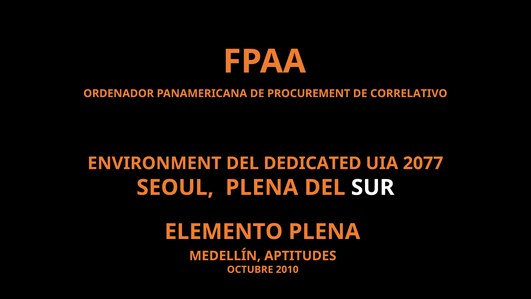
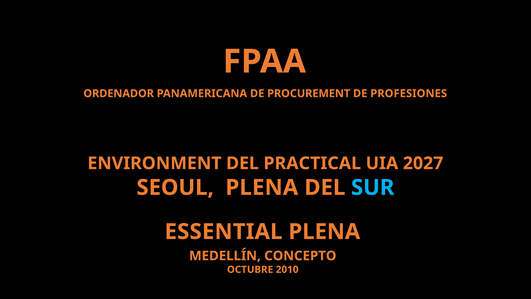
CORRELATIVO: CORRELATIVO -> PROFESIONES
DEDICATED: DEDICATED -> PRACTICAL
2077: 2077 -> 2027
SUR colour: white -> light blue
ELEMENTO: ELEMENTO -> ESSENTIAL
APTITUDES: APTITUDES -> CONCEPTO
